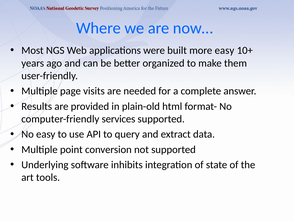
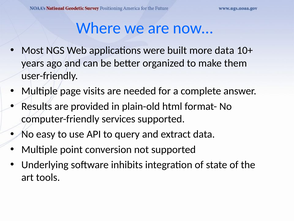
more easy: easy -> data
